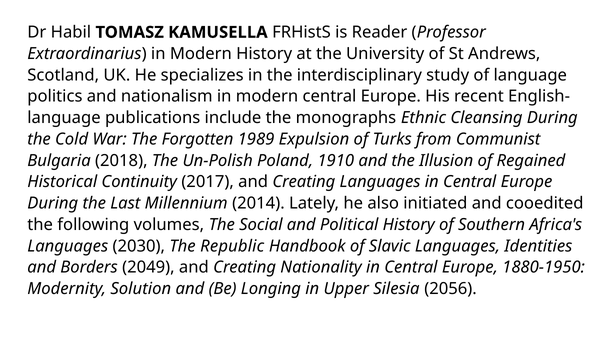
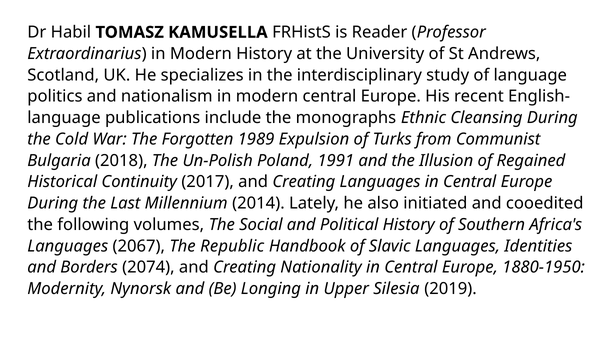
1910: 1910 -> 1991
2030: 2030 -> 2067
2049: 2049 -> 2074
Solution: Solution -> Nynorsk
2056: 2056 -> 2019
